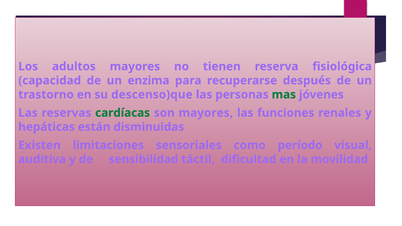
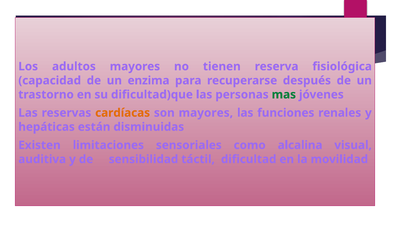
descenso)que: descenso)que -> dificultad)que
cardíacas colour: green -> orange
período: período -> alcalina
